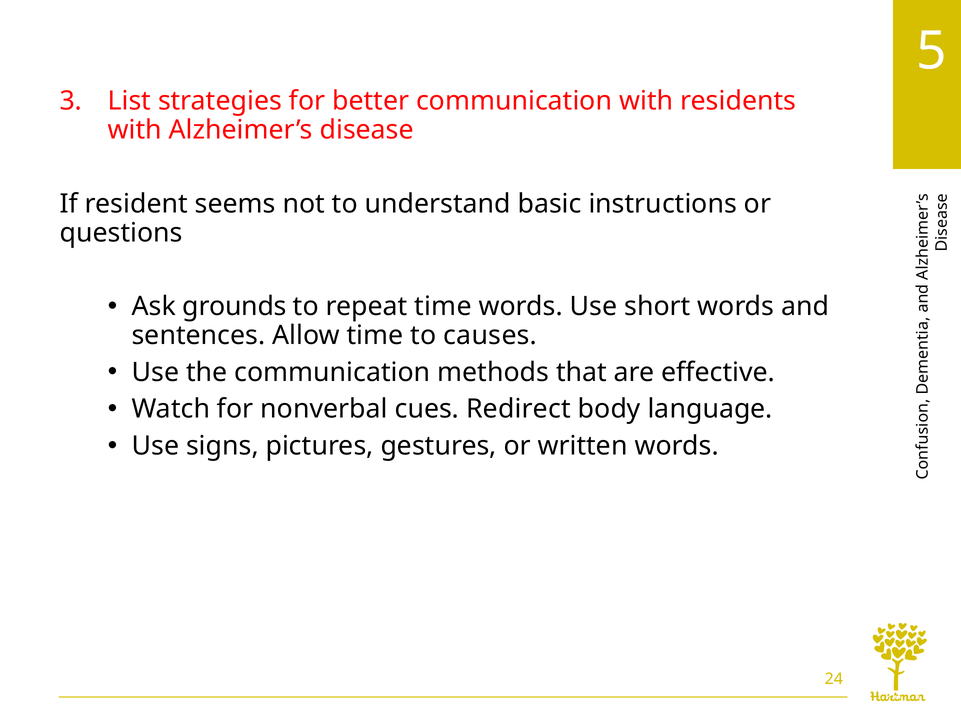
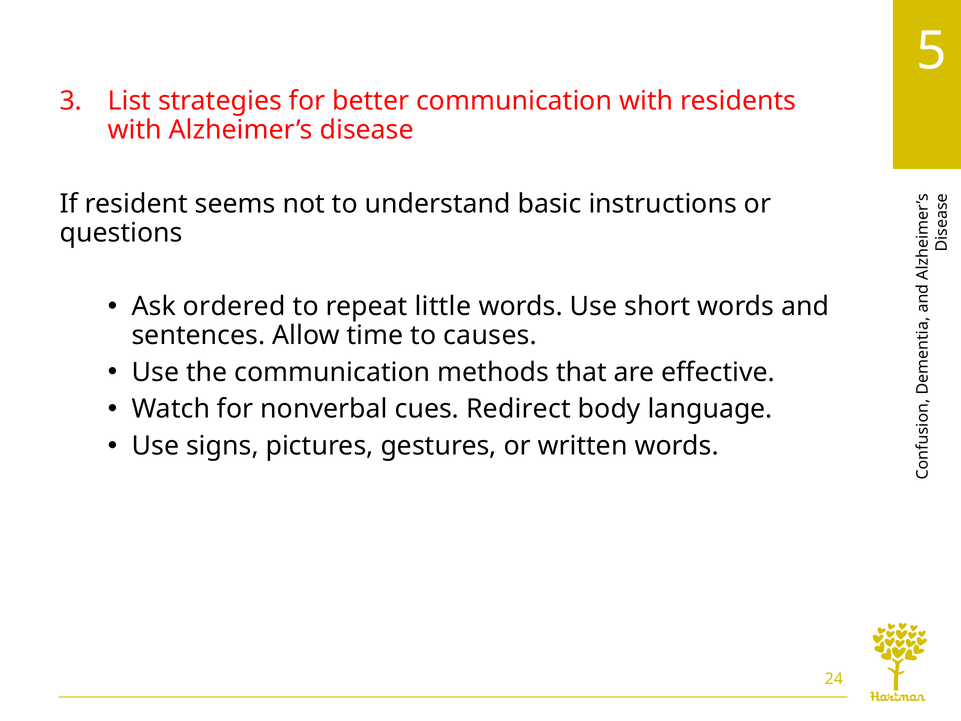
grounds: grounds -> ordered
repeat time: time -> little
